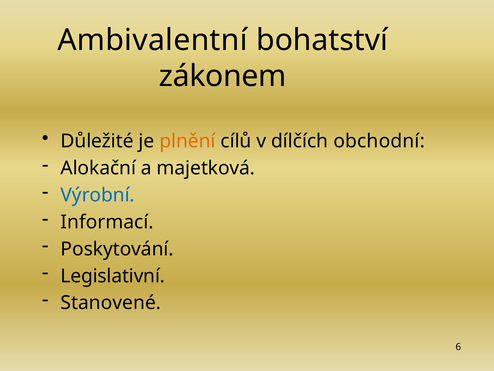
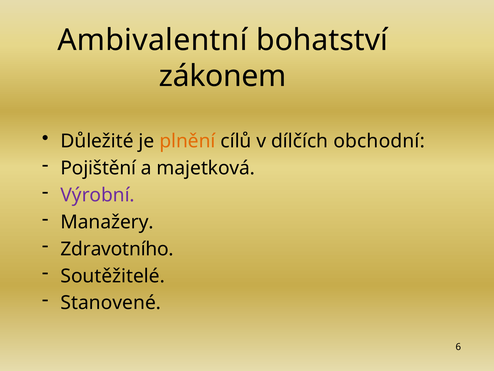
Alokační: Alokační -> Pojištění
Výrobní colour: blue -> purple
Informací: Informací -> Manažery
Poskytování: Poskytování -> Zdravotního
Legislativní: Legislativní -> Soutěžitelé
